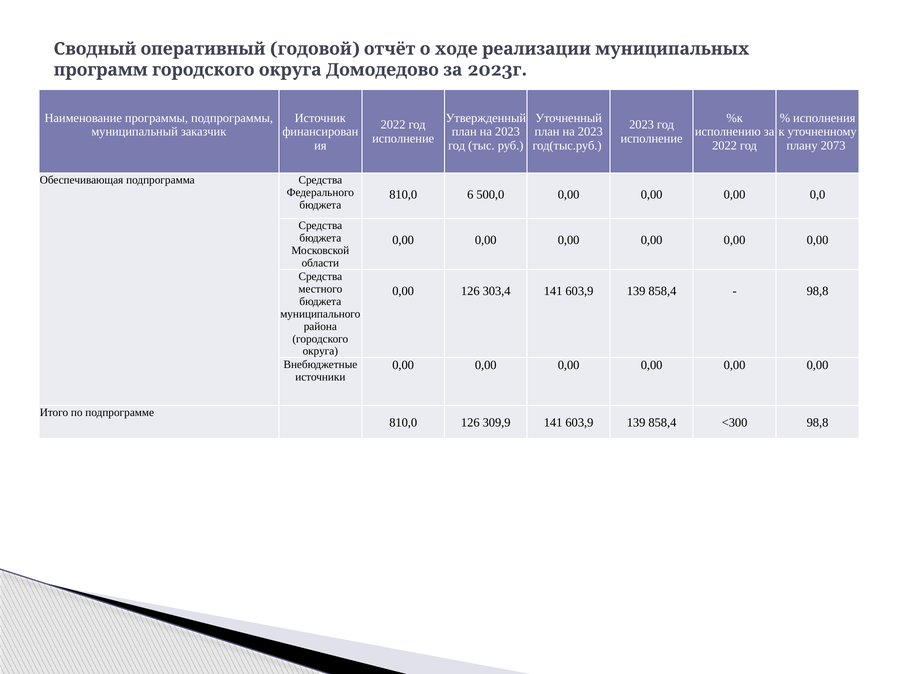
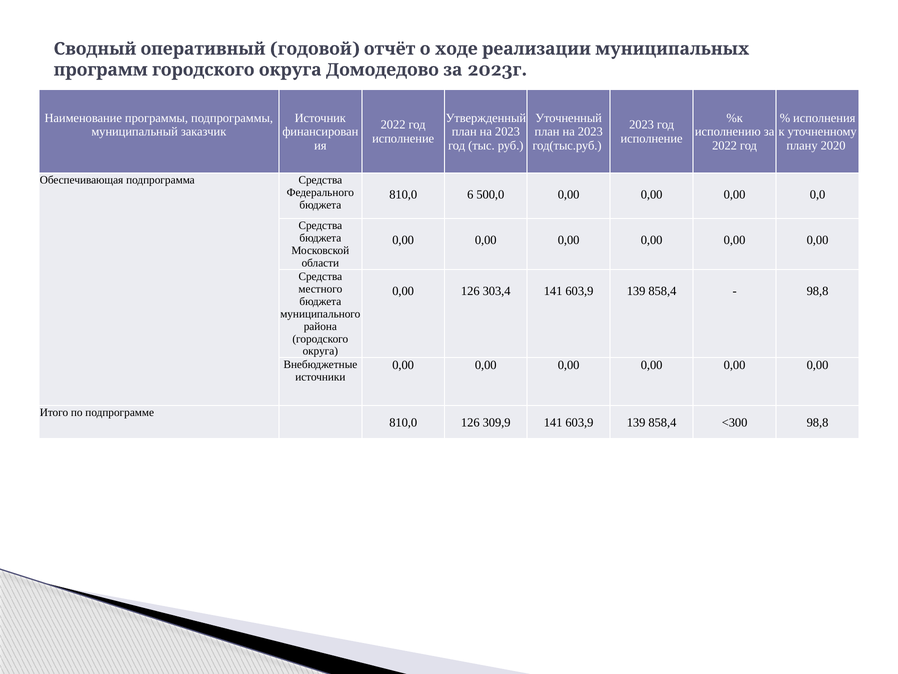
2073: 2073 -> 2020
